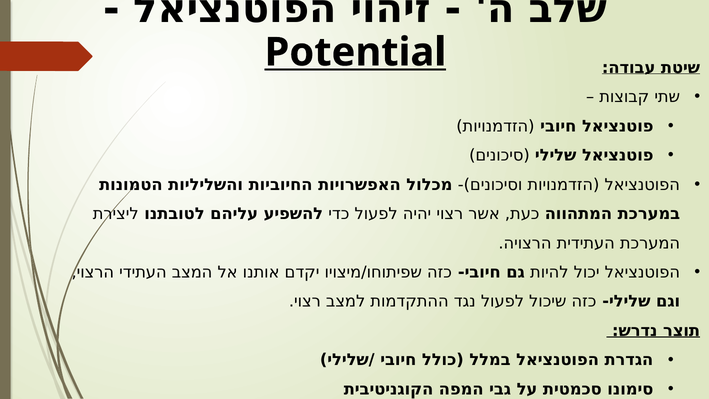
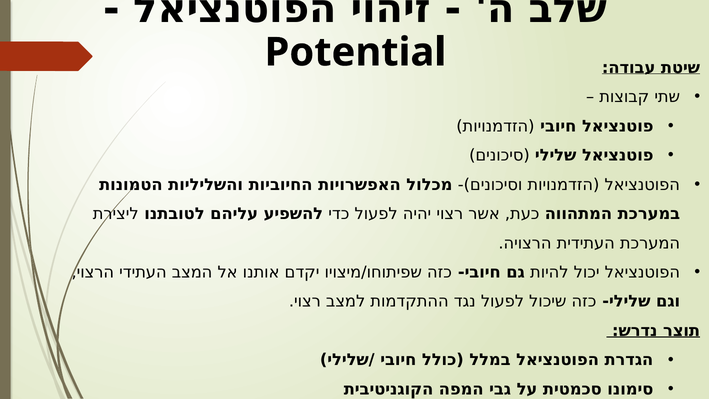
Potential underline: present -> none
